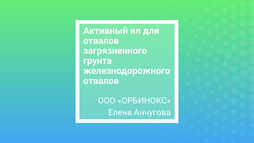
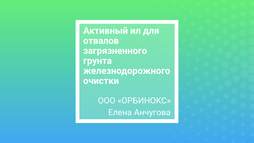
отвалов at (101, 81): отвалов -> очистки
